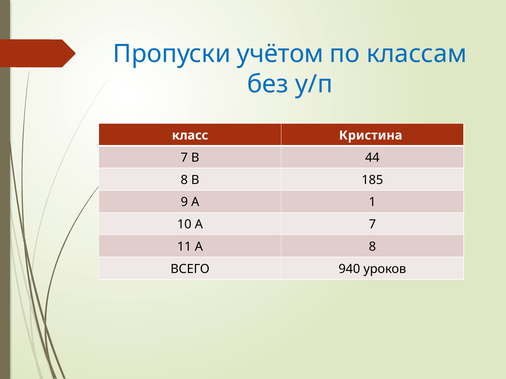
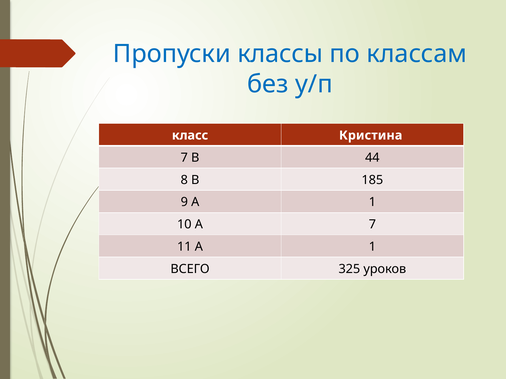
учётом: учётом -> классы
11 А 8: 8 -> 1
940: 940 -> 325
